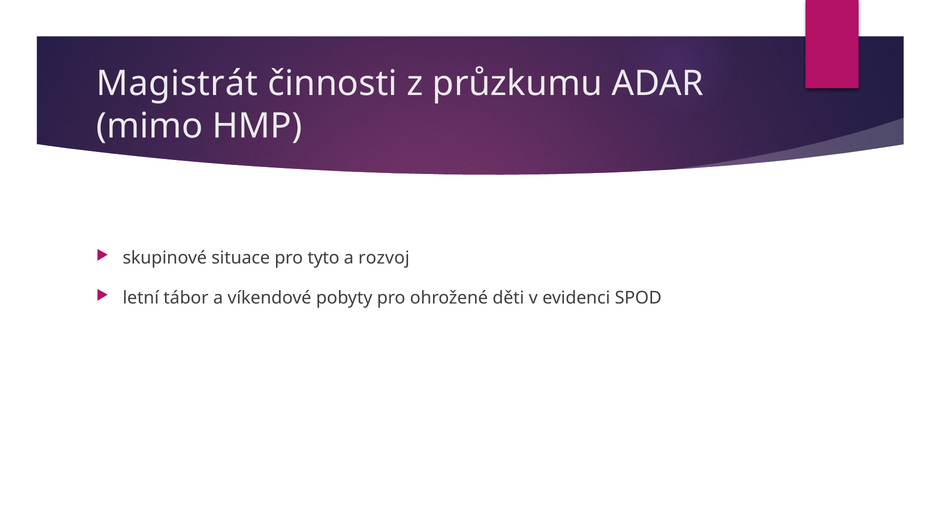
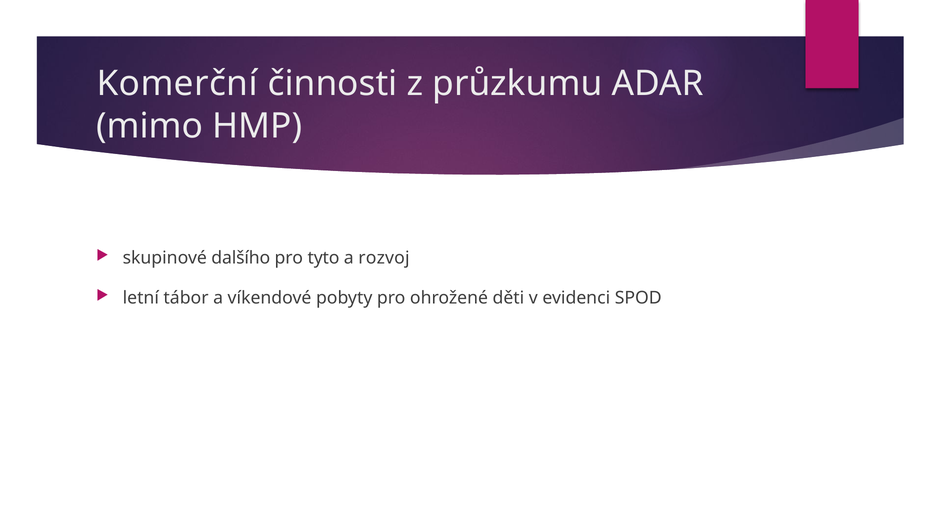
Magistrát: Magistrát -> Komerční
situace: situace -> dalšího
